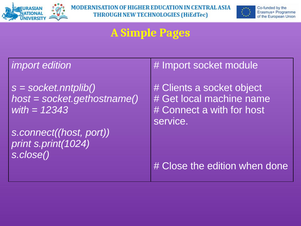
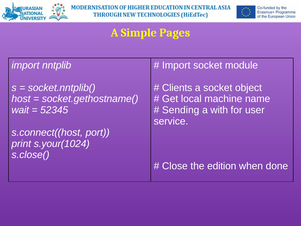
import edition: edition -> nntplib
with at (20, 110): with -> wait
12343: 12343 -> 52345
Connect: Connect -> Sending
for host: host -> user
s.print(1024: s.print(1024 -> s.your(1024
